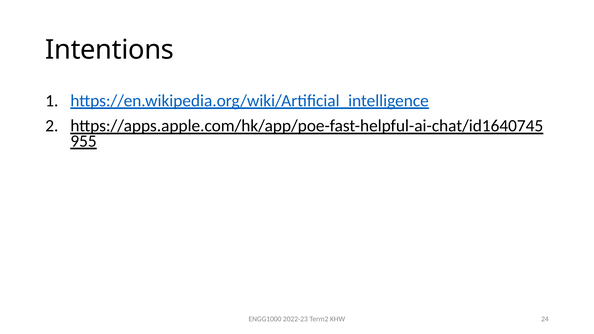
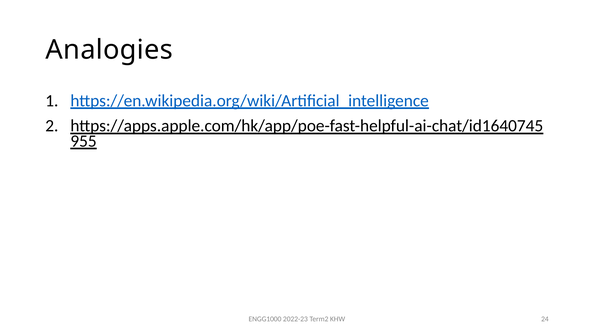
Intentions: Intentions -> Analogies
